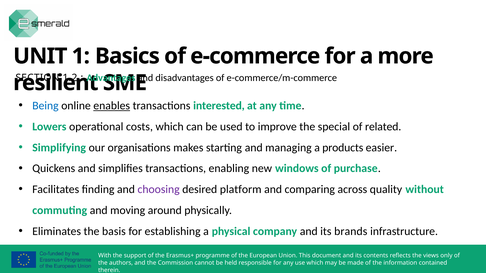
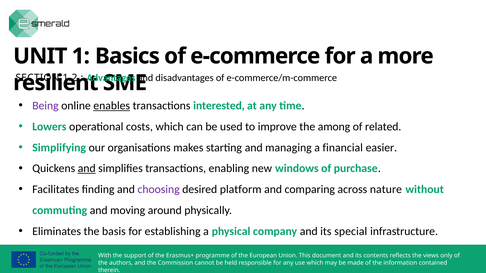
Being colour: blue -> purple
special: special -> among
products: products -> financial
and at (87, 169) underline: none -> present
quality: quality -> nature
brands: brands -> special
